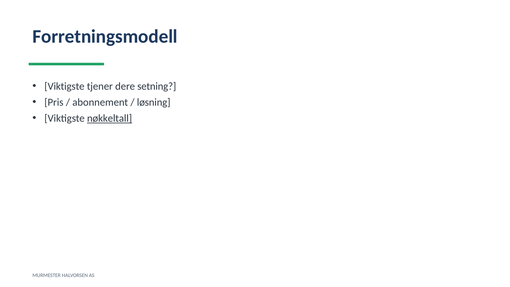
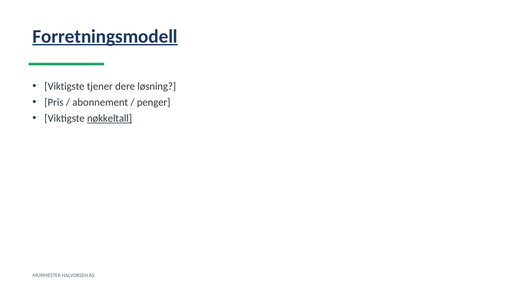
Forretningsmodell underline: none -> present
setning: setning -> løsning
løsning: løsning -> penger
